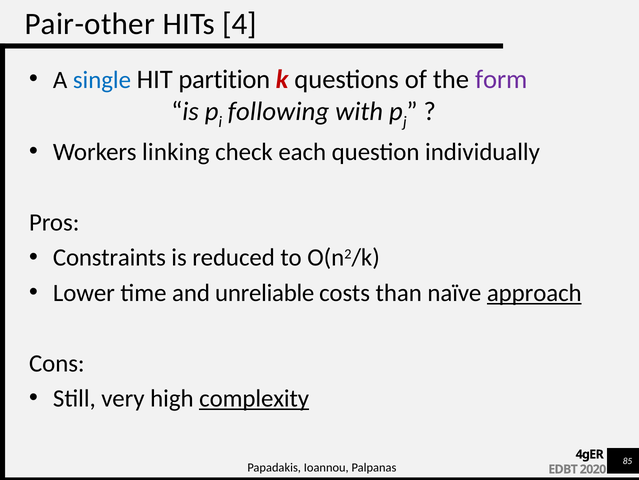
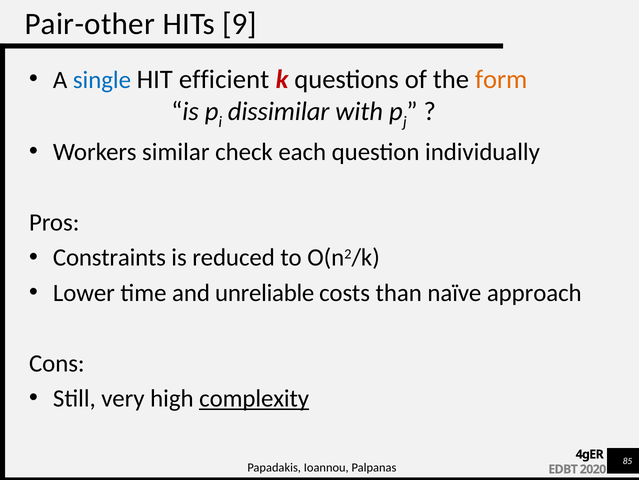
4: 4 -> 9
partition: partition -> efficient
form colour: purple -> orange
following: following -> dissimilar
linking: linking -> similar
approach underline: present -> none
